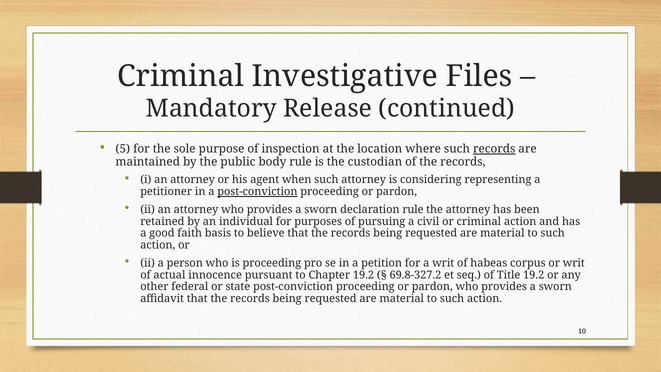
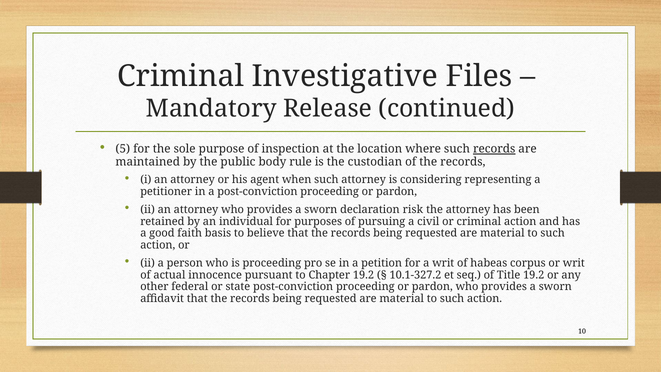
post-conviction at (257, 192) underline: present -> none
declaration rule: rule -> risk
69.8-327.2: 69.8-327.2 -> 10.1-327.2
